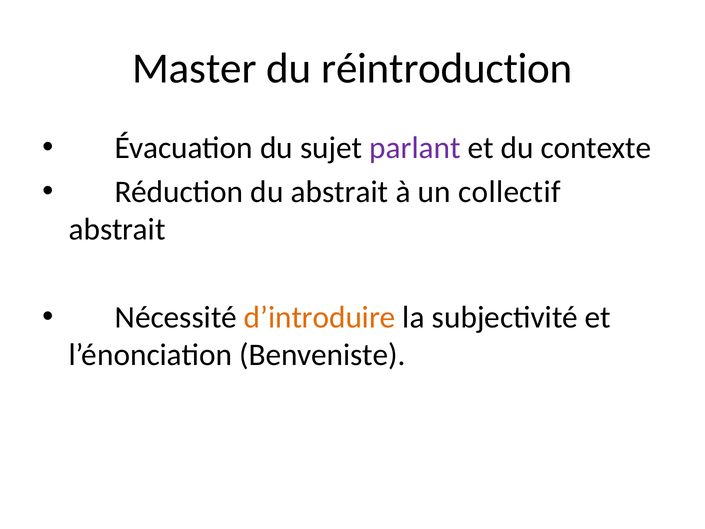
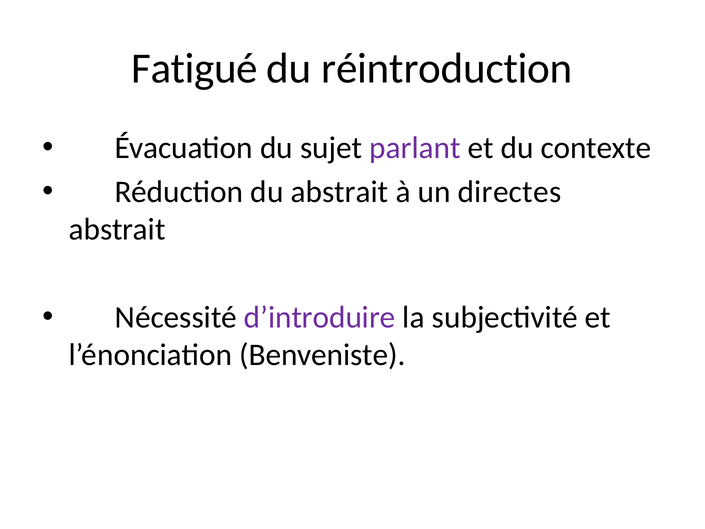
Master: Master -> Fatigué
collectif: collectif -> directes
d’introduire colour: orange -> purple
